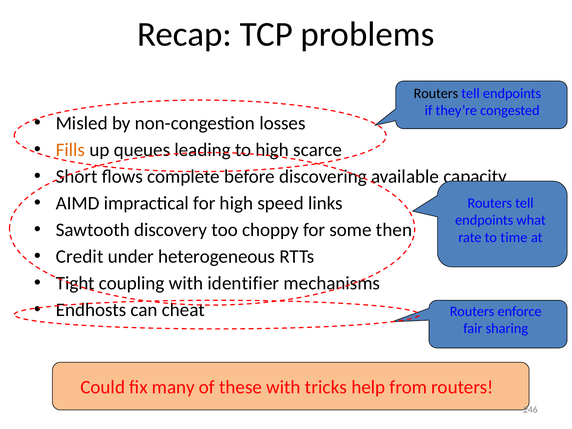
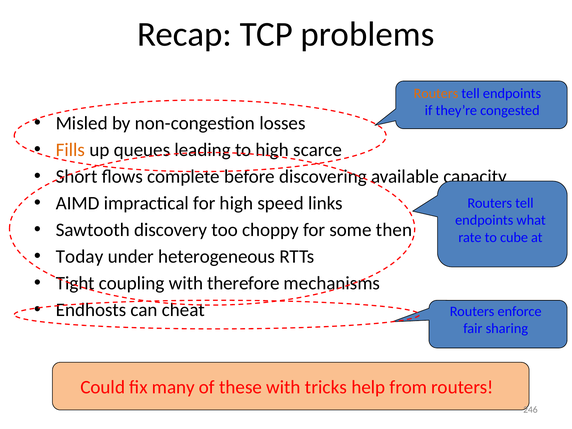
Routers at (436, 93) colour: black -> orange
time: time -> cube
Credit: Credit -> Today
identifier: identifier -> therefore
